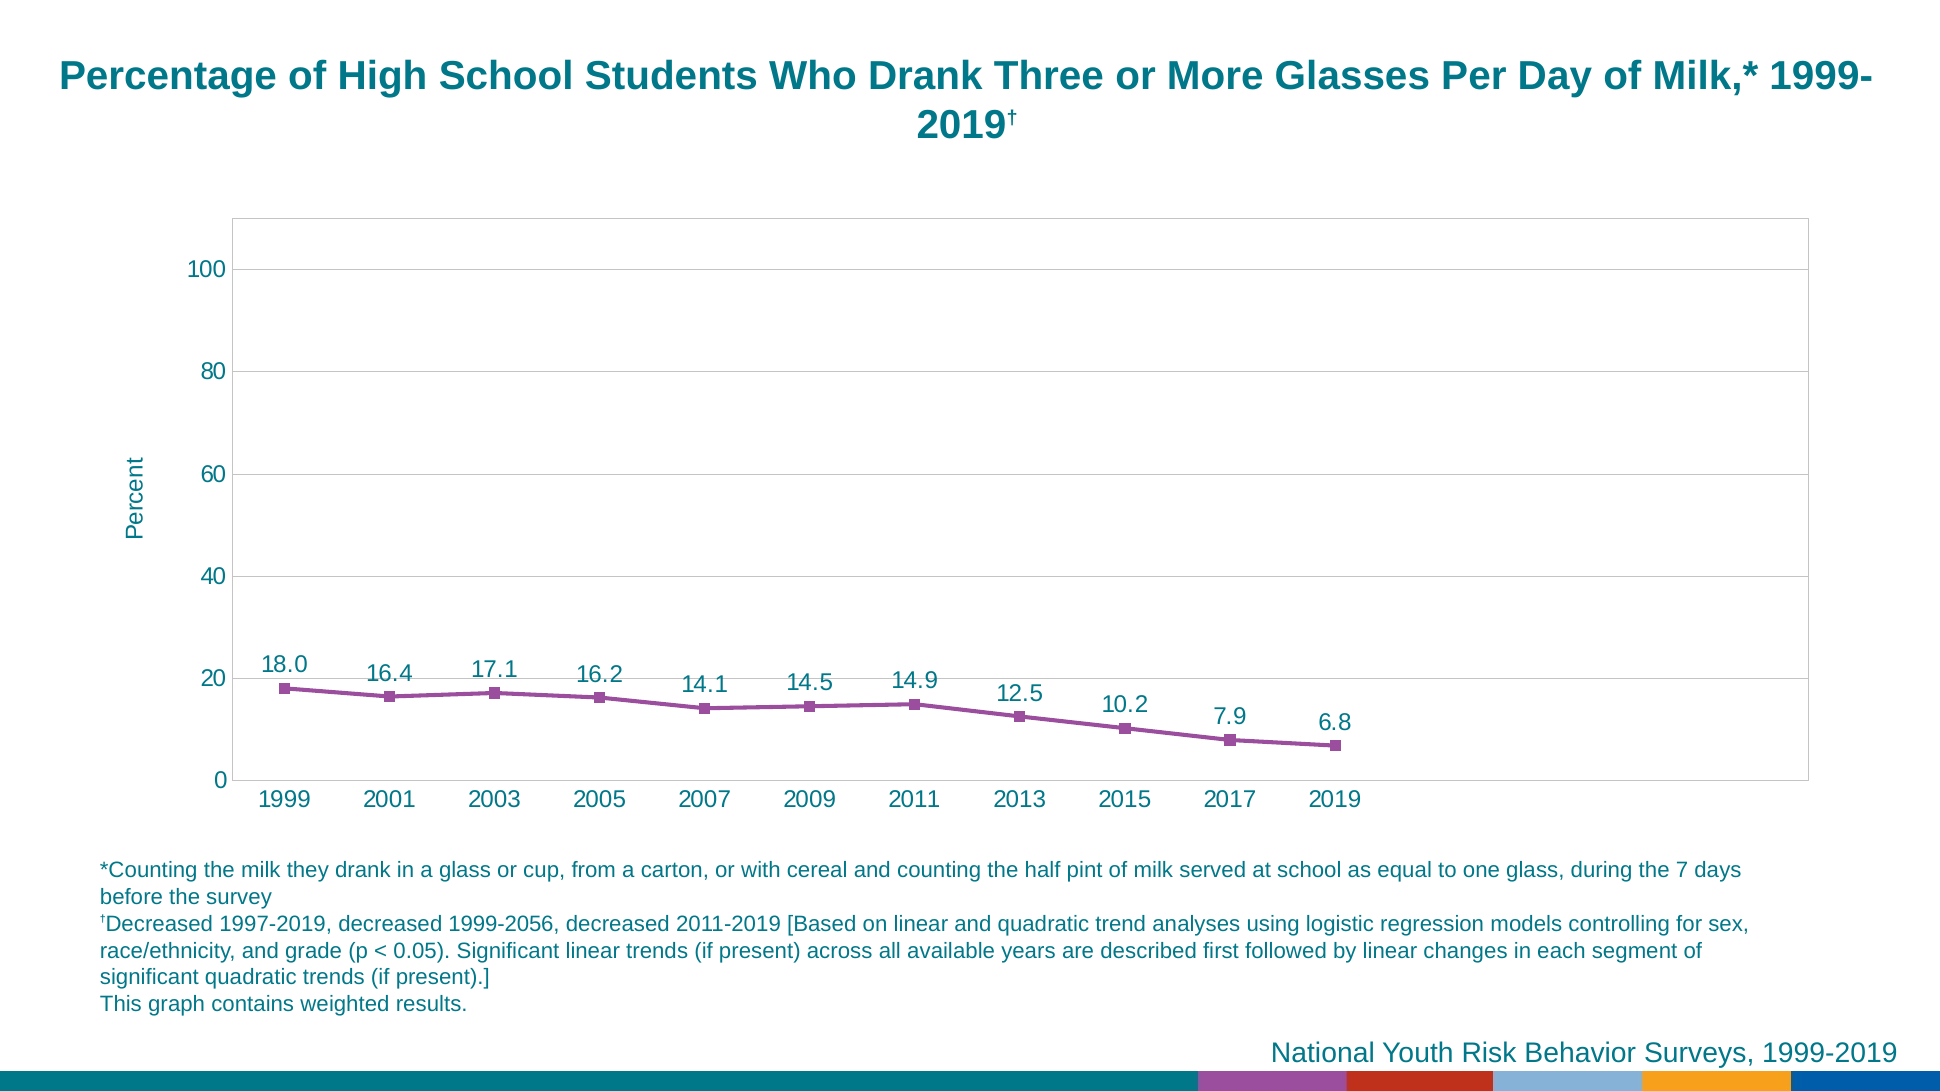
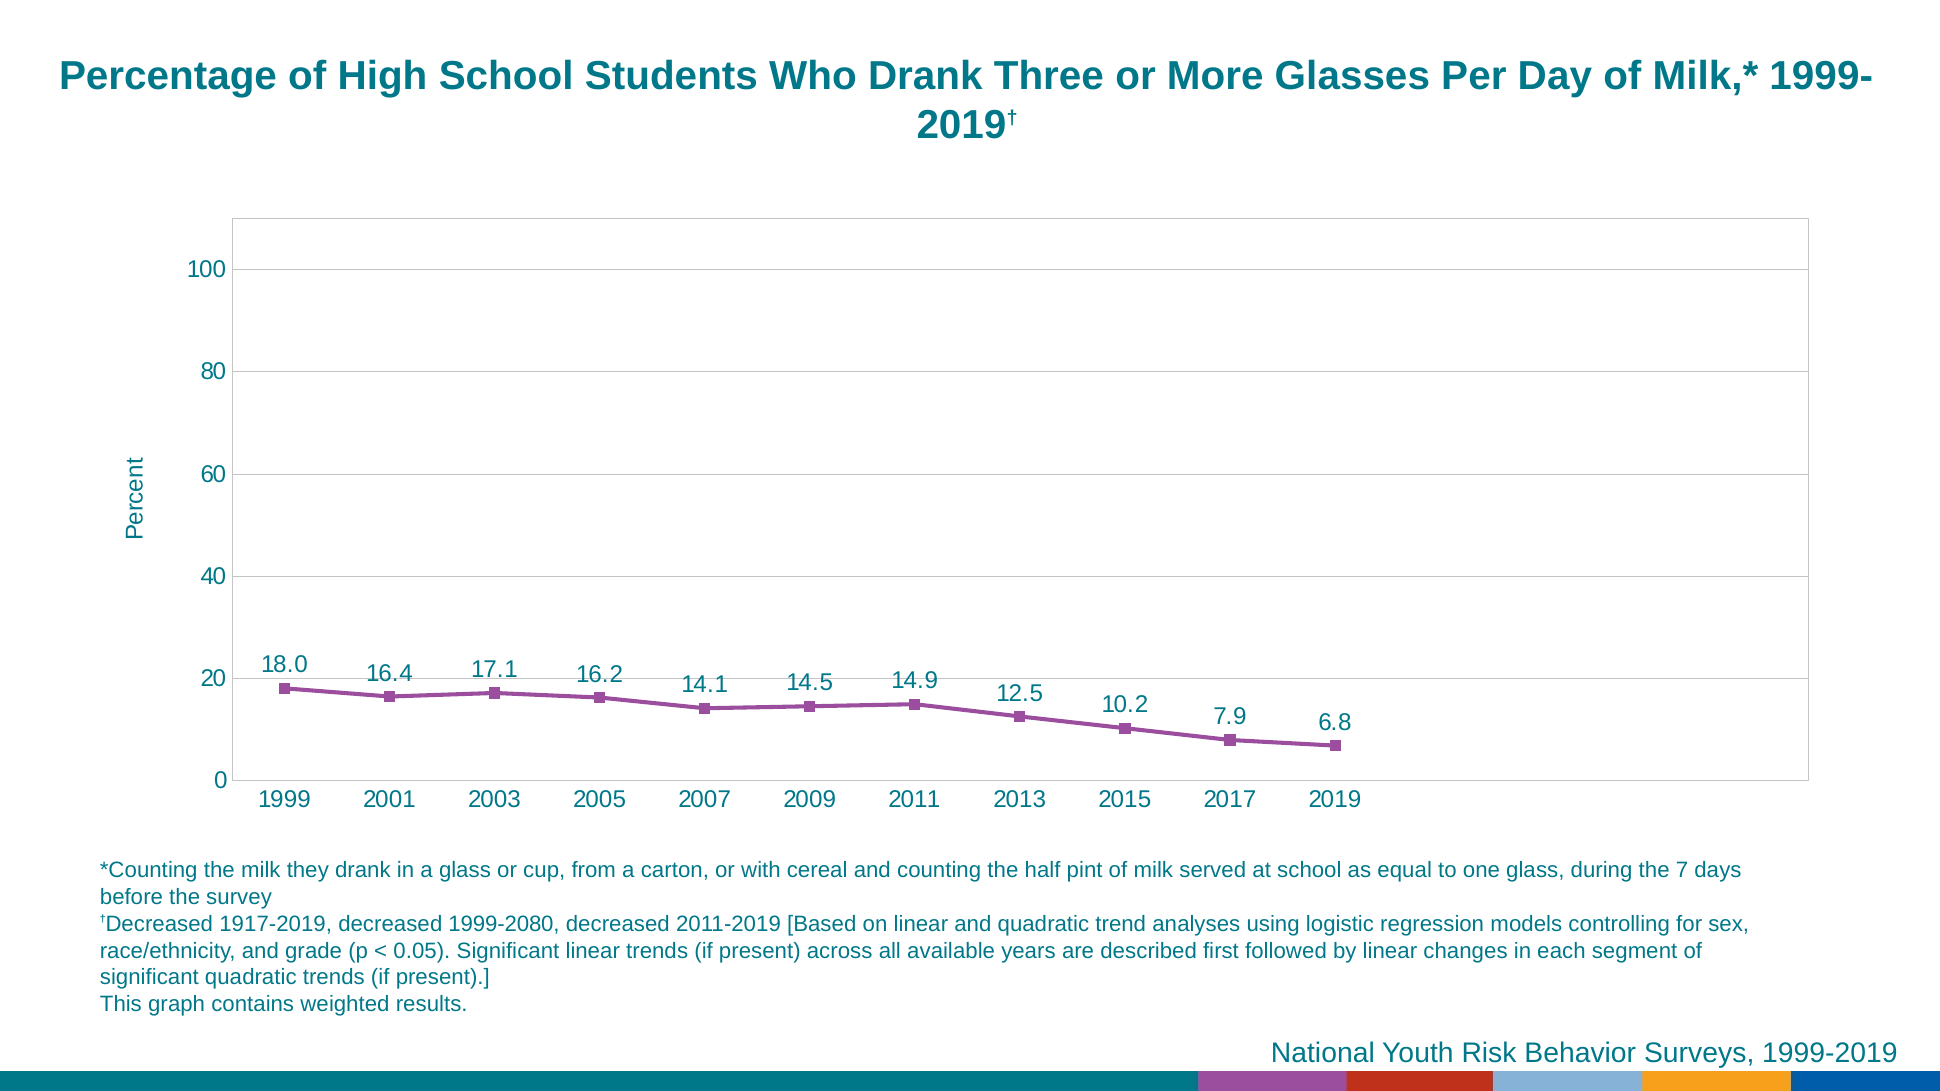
1997-2019: 1997-2019 -> 1917-2019
1999-2056: 1999-2056 -> 1999-2080
